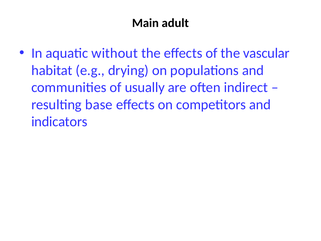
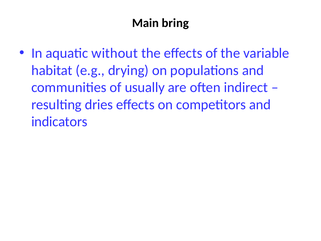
adult: adult -> bring
vascular: vascular -> variable
base: base -> dries
